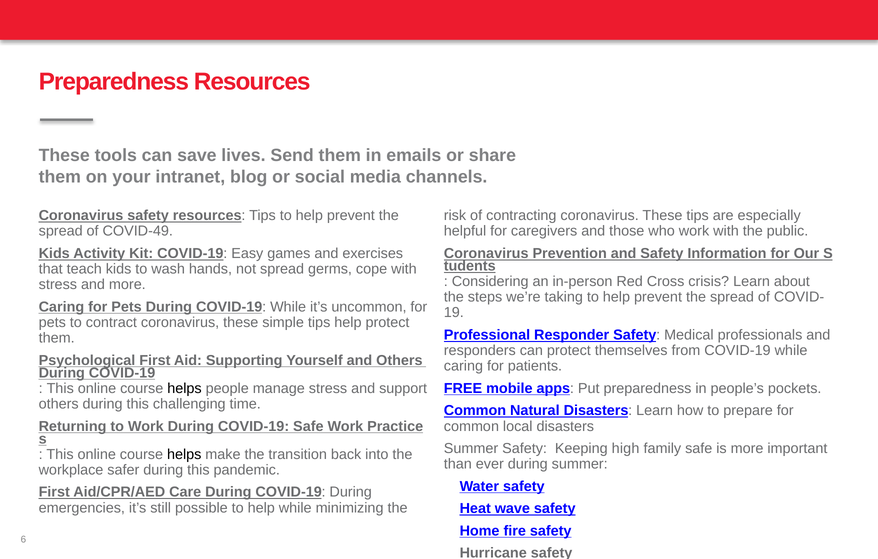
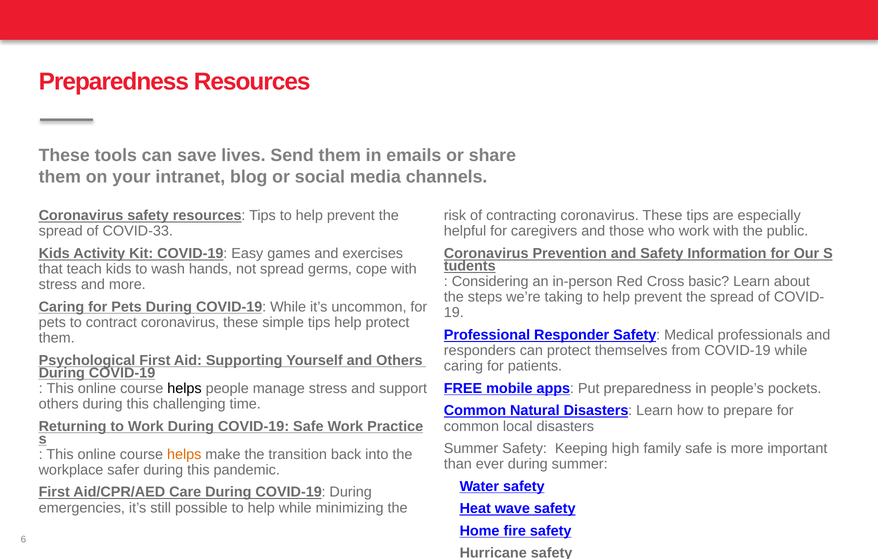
COVID-49: COVID-49 -> COVID-33
crisis: crisis -> basic
helps at (184, 454) colour: black -> orange
